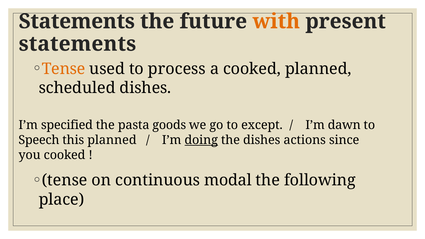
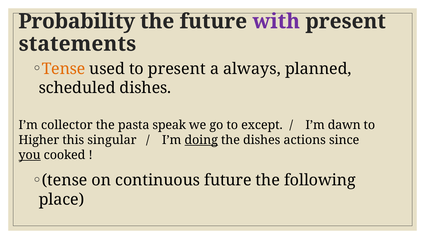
Statements at (77, 21): Statements -> Probability
with colour: orange -> purple
to process: process -> present
a cooked: cooked -> always
specified: specified -> collector
goods: goods -> speak
Speech: Speech -> Higher
this planned: planned -> singular
you underline: none -> present
continuous modal: modal -> future
